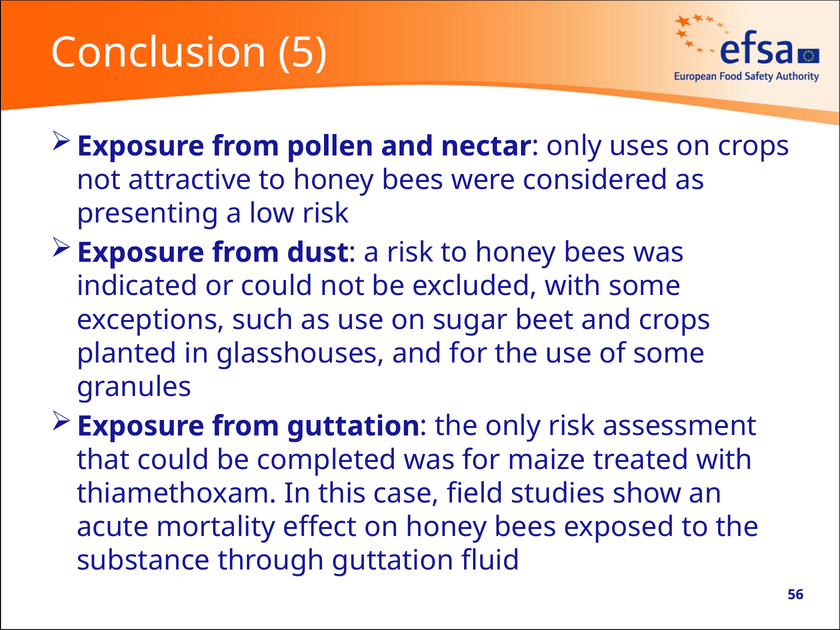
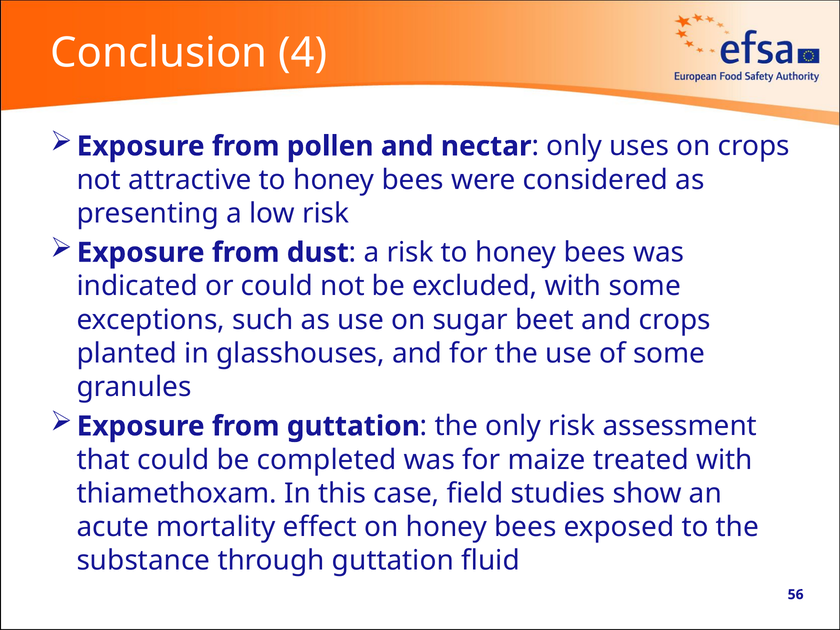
5: 5 -> 4
